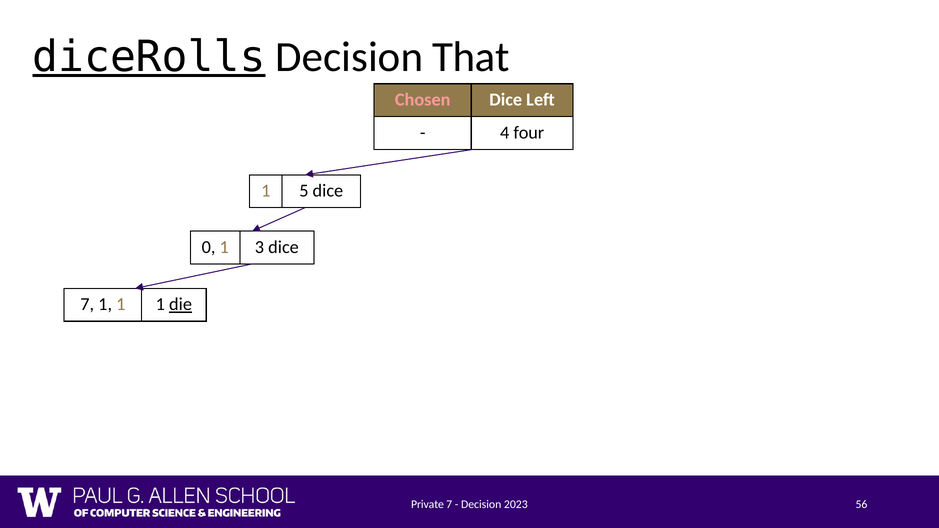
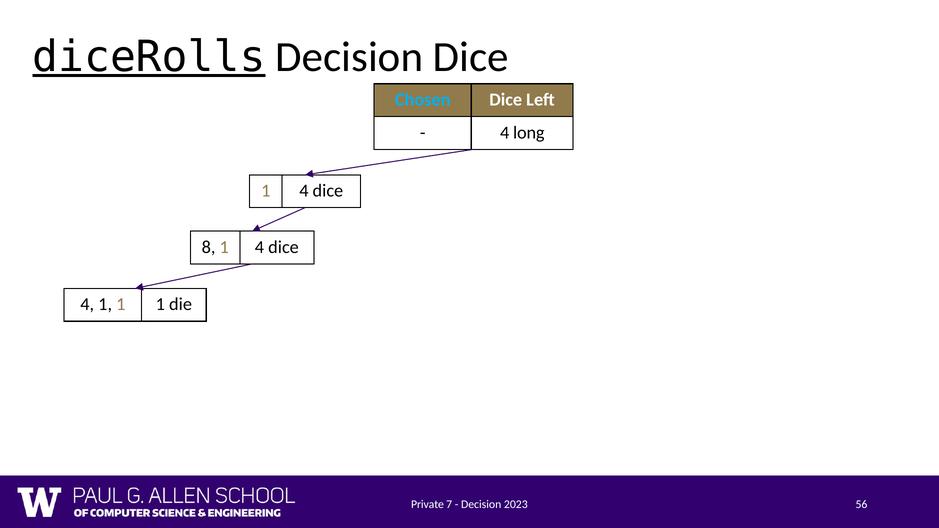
Decision That: That -> Dice
Chosen colour: pink -> light blue
four: four -> long
5 at (304, 191): 5 -> 4
0: 0 -> 8
3 at (259, 247): 3 -> 4
7 at (87, 305): 7 -> 4
die underline: present -> none
